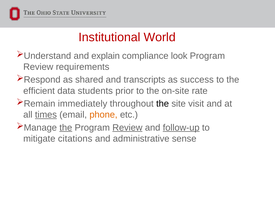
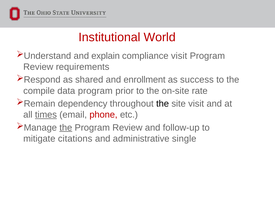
compliance look: look -> visit
transcripts: transcripts -> enrollment
efficient: efficient -> compile
data students: students -> program
immediately: immediately -> dependency
phone colour: orange -> red
Review at (127, 127) underline: present -> none
follow-up underline: present -> none
sense: sense -> single
